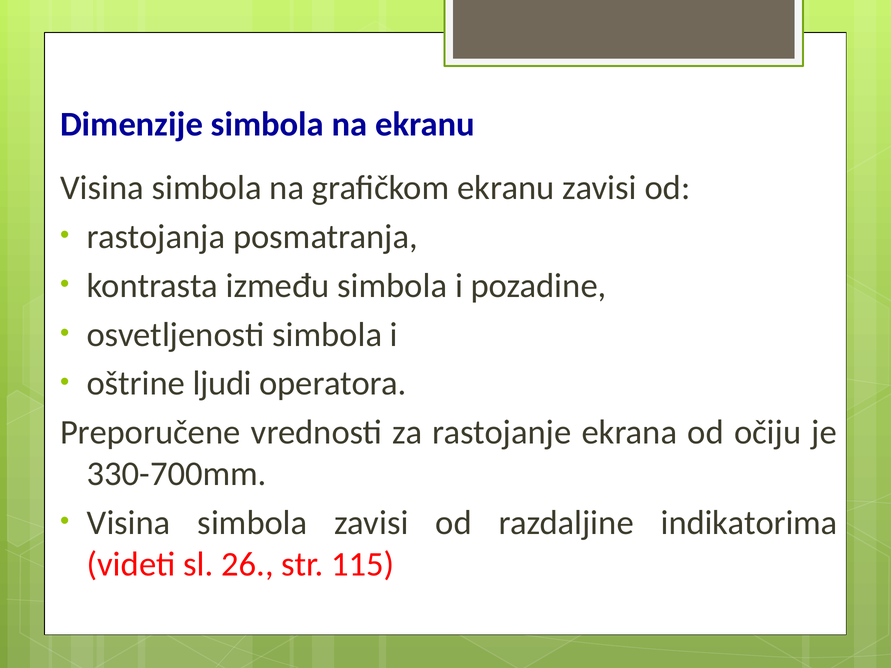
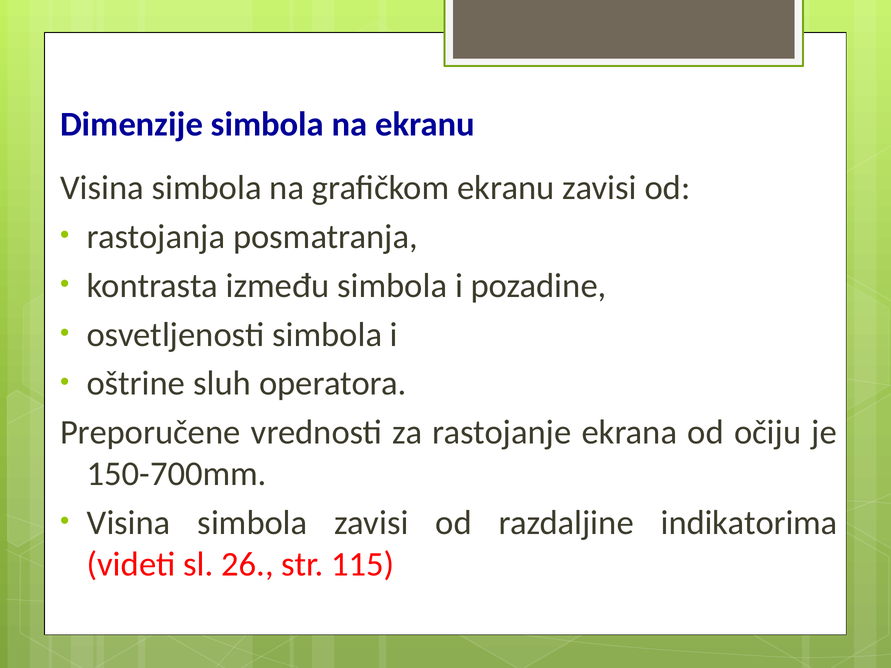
ljudi: ljudi -> sluh
330-700mm: 330-700mm -> 150-700mm
